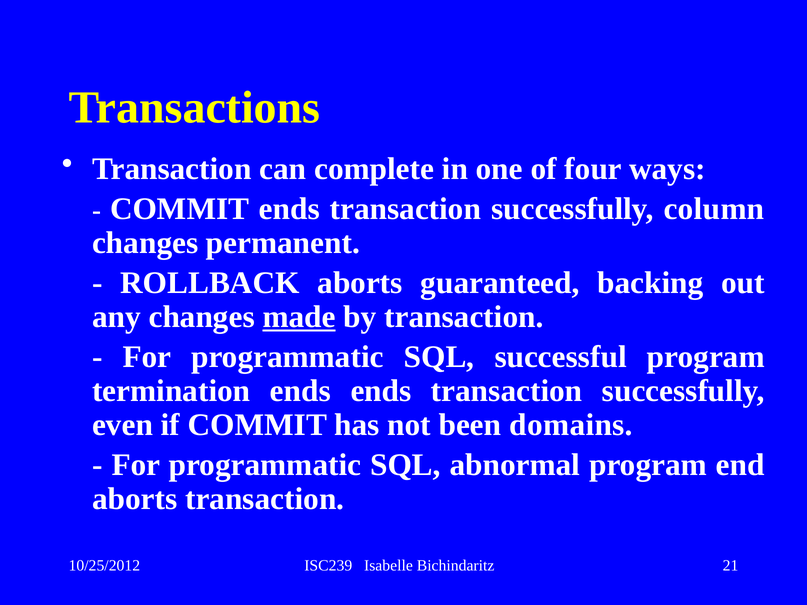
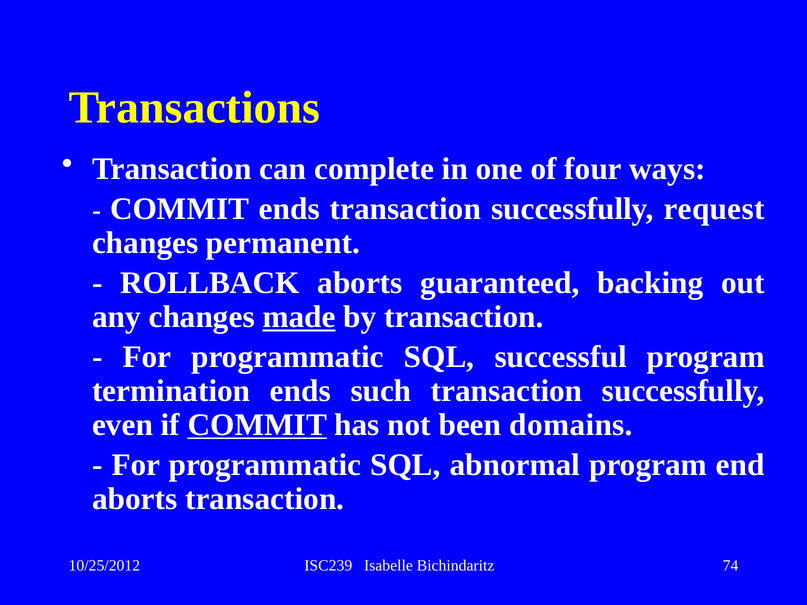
column: column -> request
ends ends: ends -> such
COMMIT at (257, 425) underline: none -> present
21: 21 -> 74
